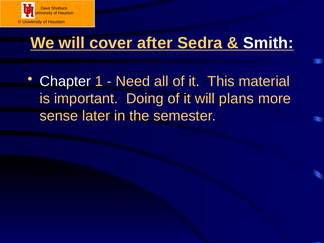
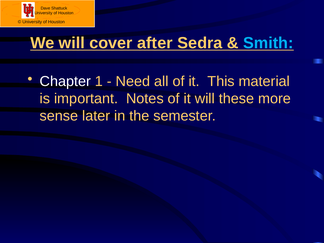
Smith colour: white -> light blue
Doing: Doing -> Notes
plans: plans -> these
